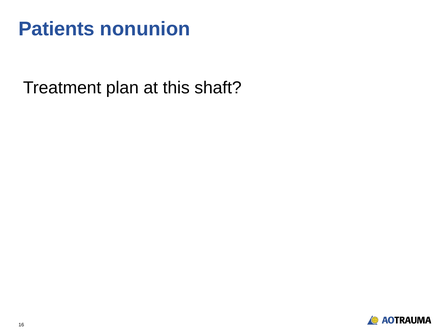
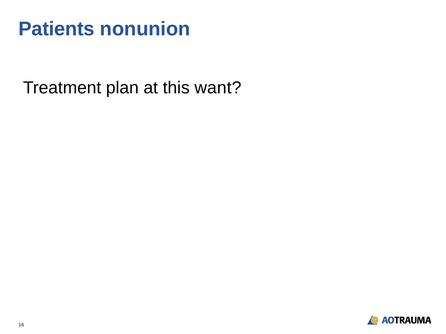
shaft: shaft -> want
